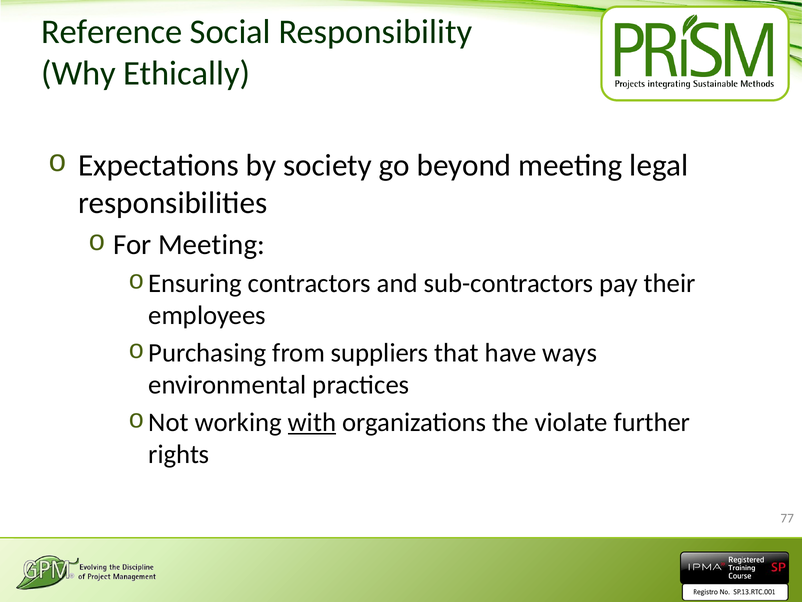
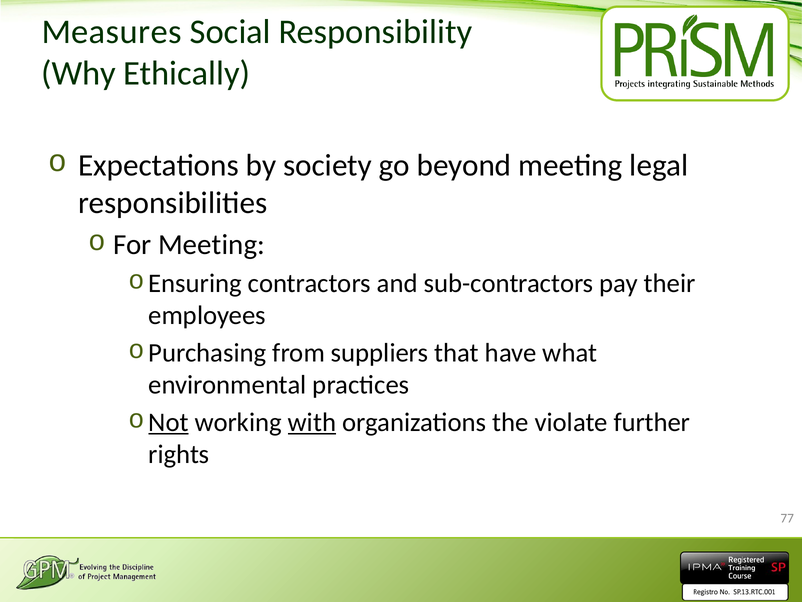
Reference: Reference -> Measures
ways: ways -> what
Not underline: none -> present
